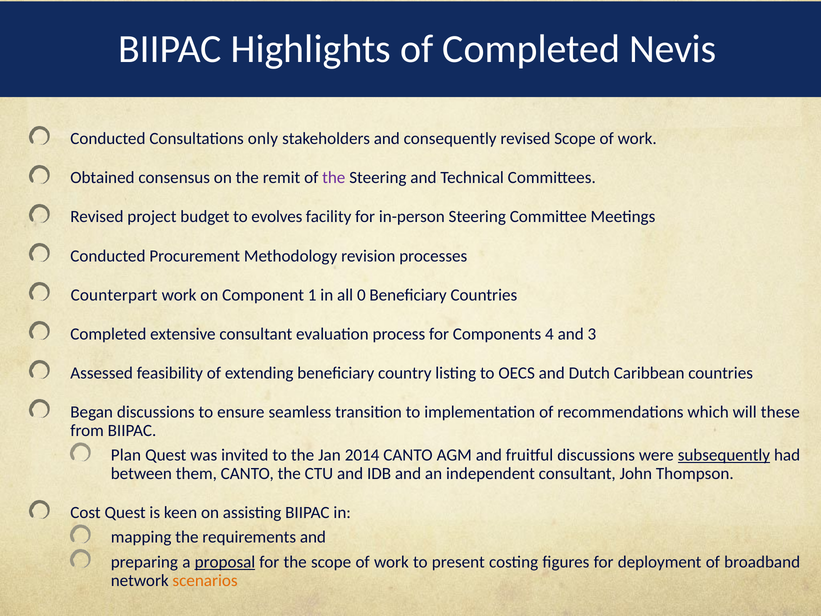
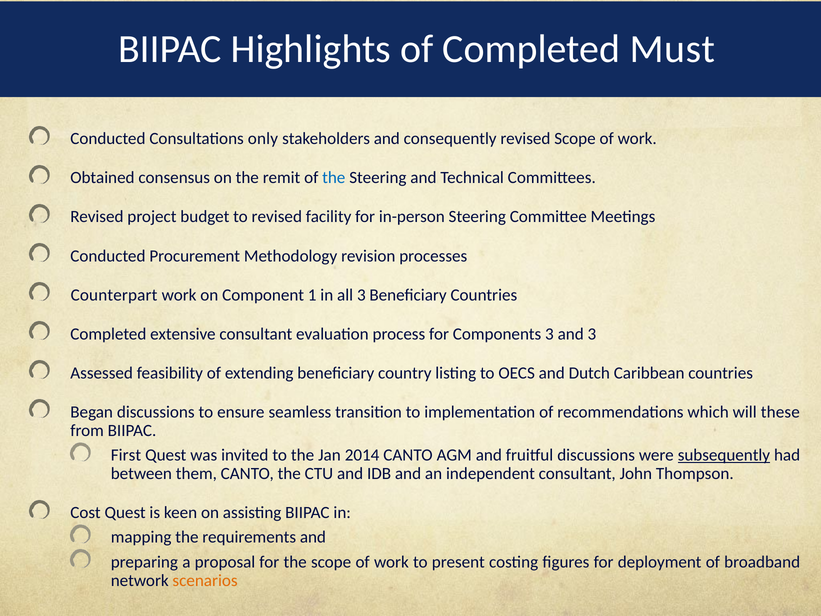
Nevis: Nevis -> Must
the at (334, 178) colour: purple -> blue
to evolves: evolves -> revised
all 0: 0 -> 3
Components 4: 4 -> 3
Plan: Plan -> First
proposal underline: present -> none
